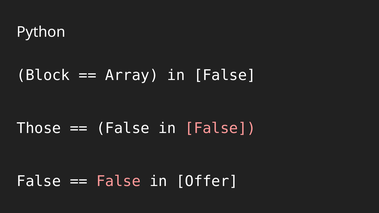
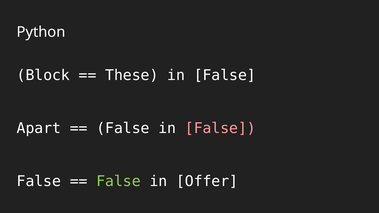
Array: Array -> These
Those: Those -> Apart
False at (119, 182) colour: pink -> light green
